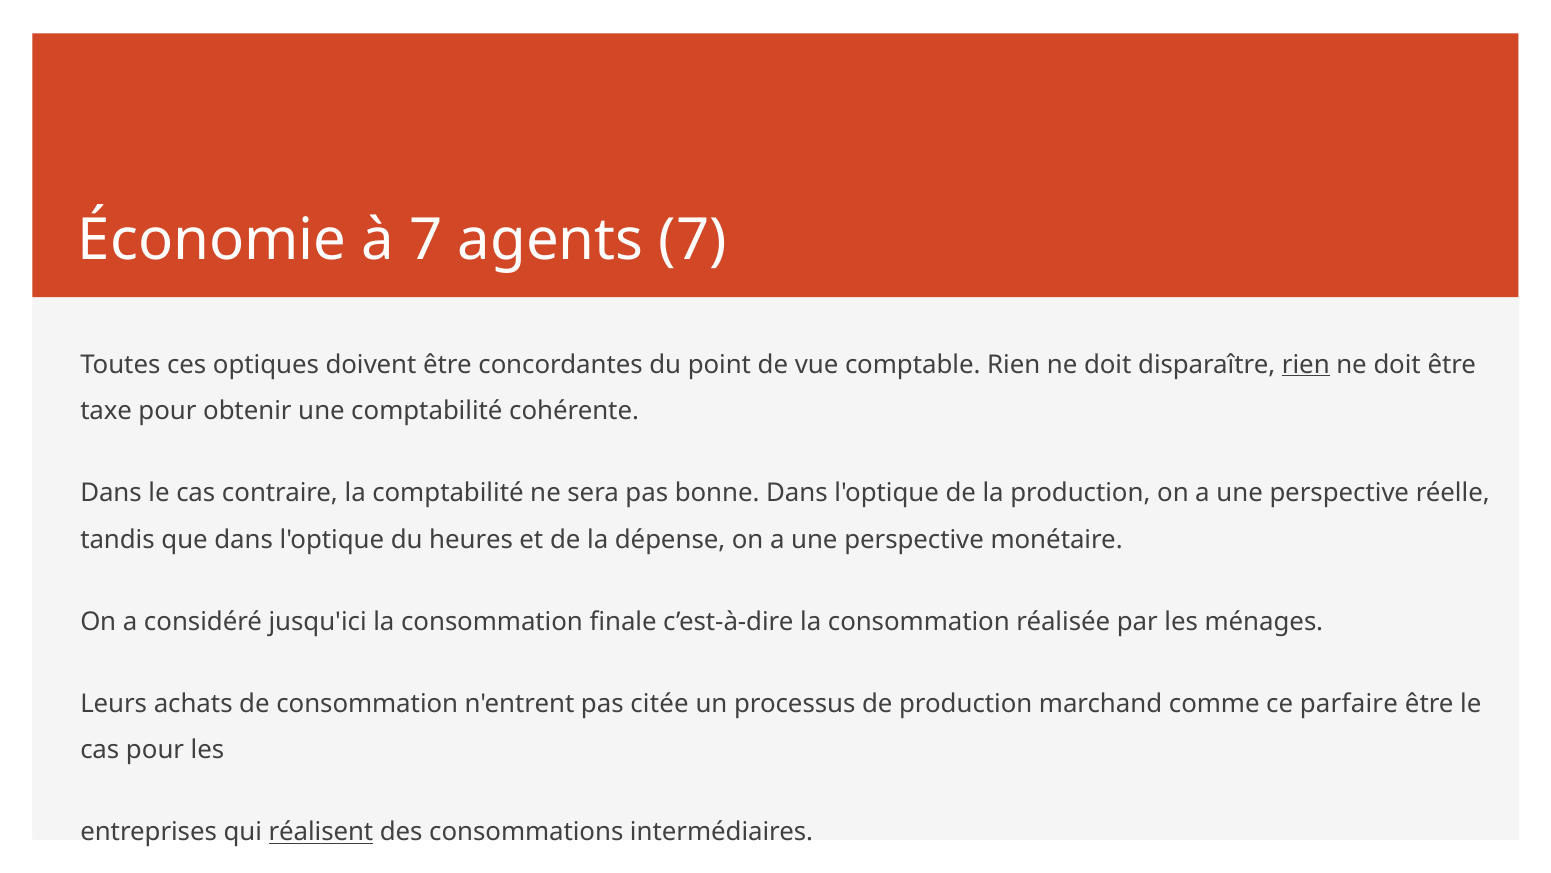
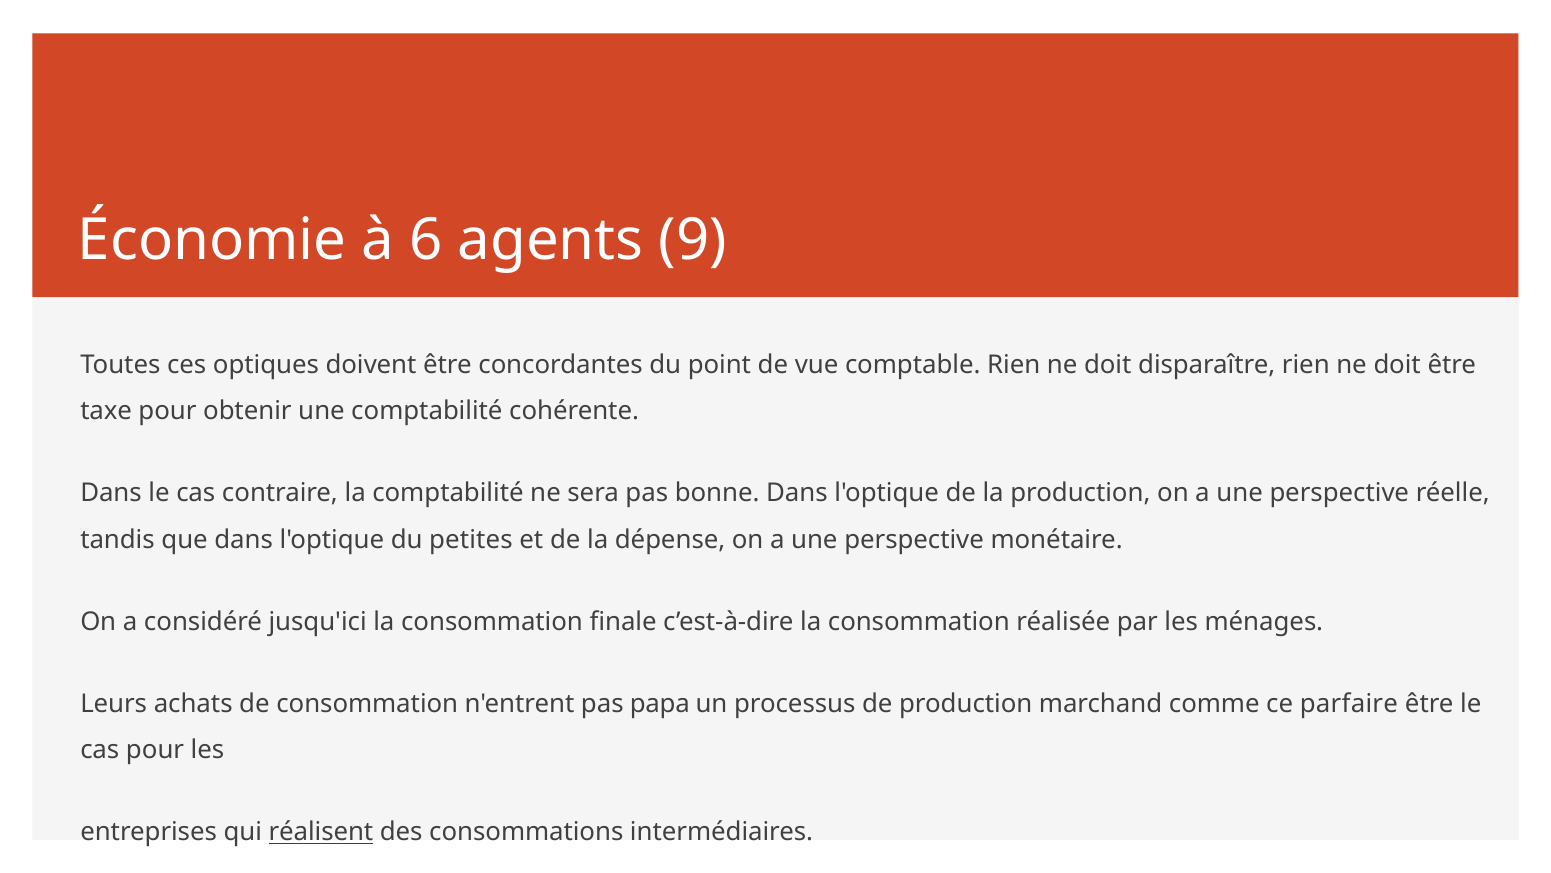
à 7: 7 -> 6
agents 7: 7 -> 9
rien at (1306, 364) underline: present -> none
heures: heures -> petites
citée: citée -> papa
